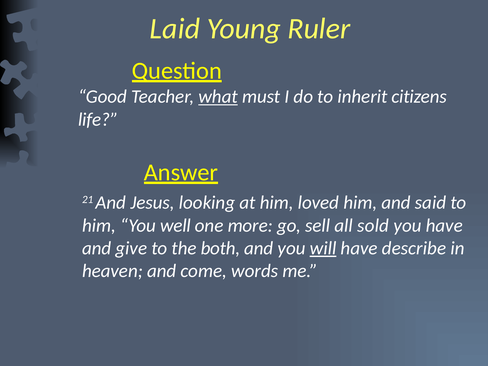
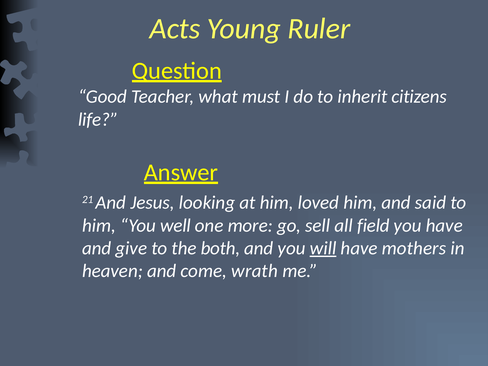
Laid: Laid -> Acts
what underline: present -> none
sold: sold -> field
describe: describe -> mothers
words: words -> wrath
